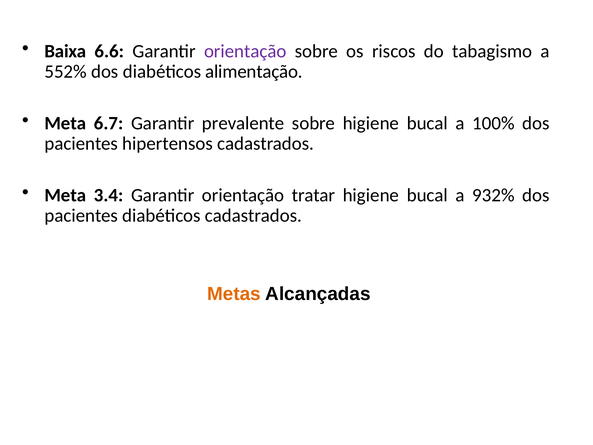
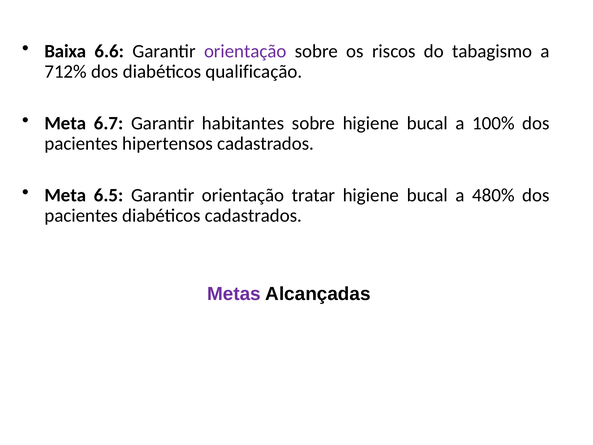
552%: 552% -> 712%
alimentação: alimentação -> qualificação
prevalente: prevalente -> habitantes
3.4: 3.4 -> 6.5
932%: 932% -> 480%
Metas colour: orange -> purple
